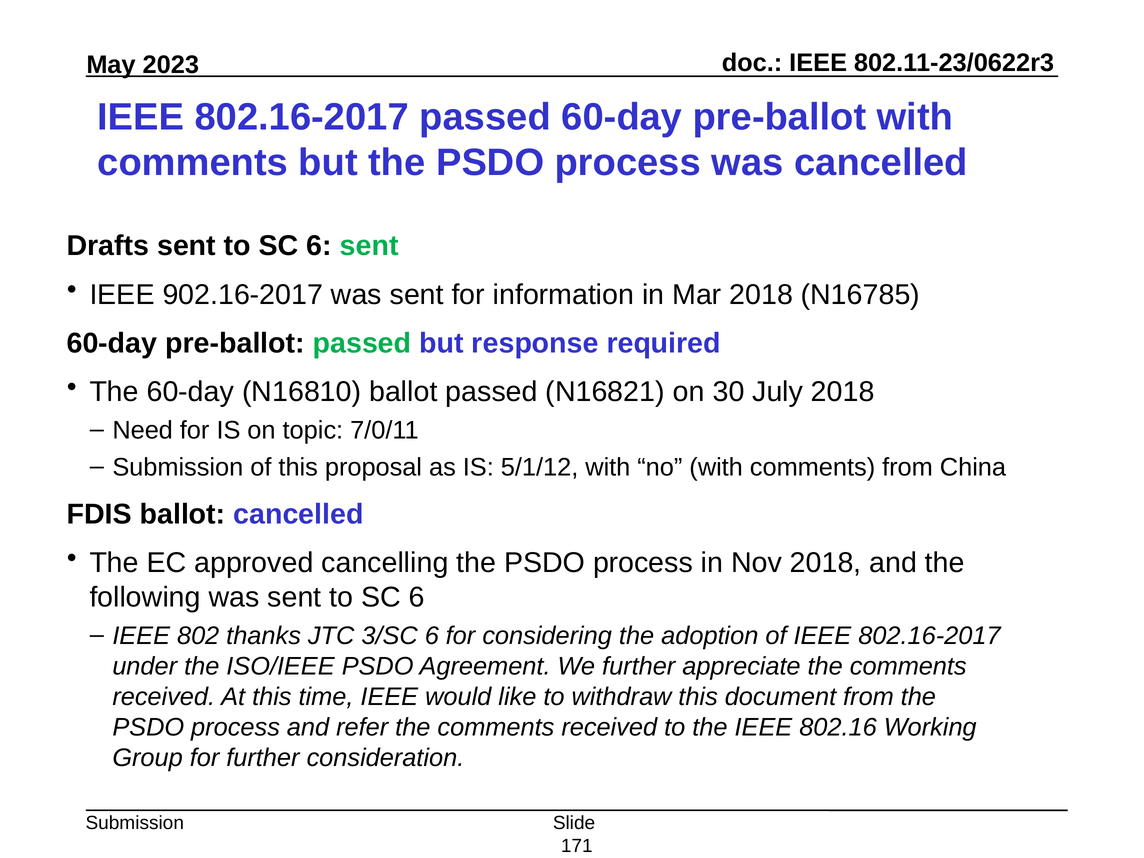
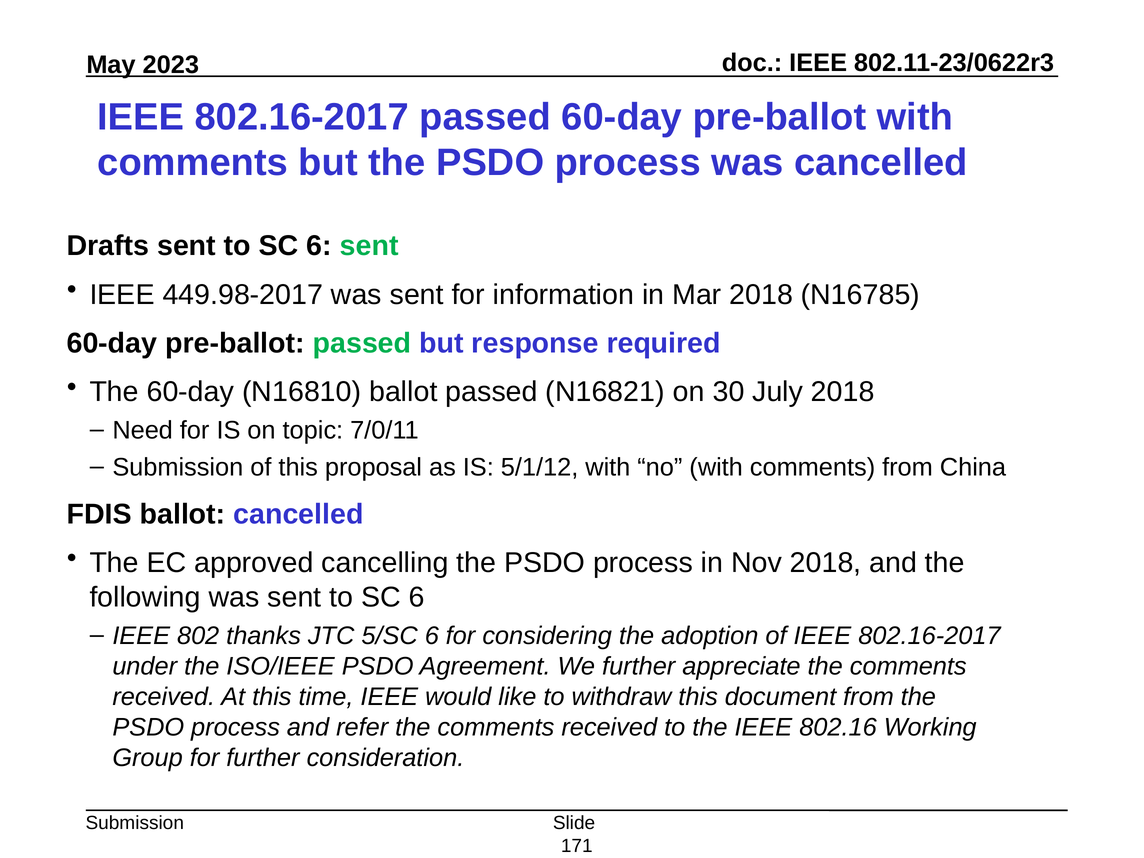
902.16-2017: 902.16-2017 -> 449.98-2017
3/SC: 3/SC -> 5/SC
